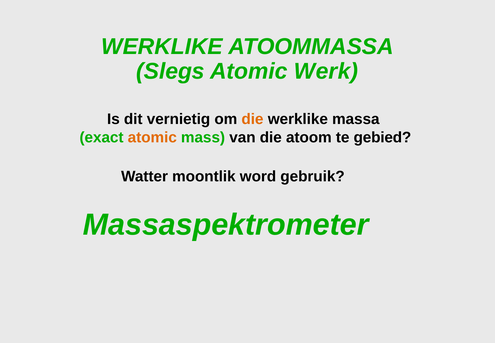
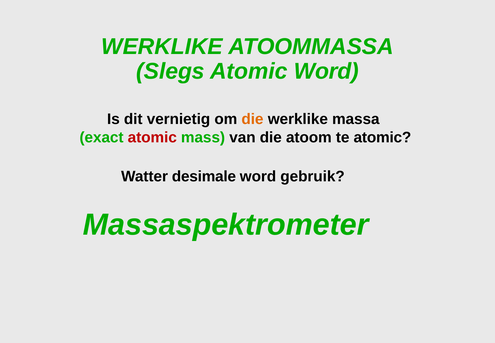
Atomic Werk: Werk -> Word
atomic at (152, 137) colour: orange -> red
te gebied: gebied -> atomic
moontlik: moontlik -> desimale
